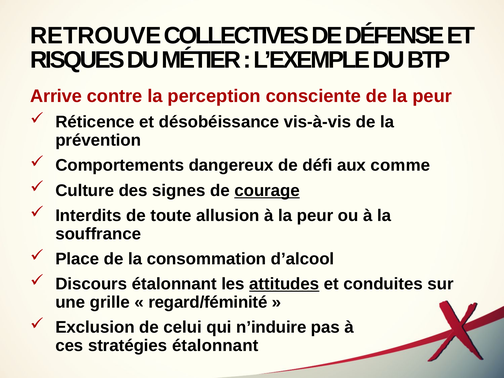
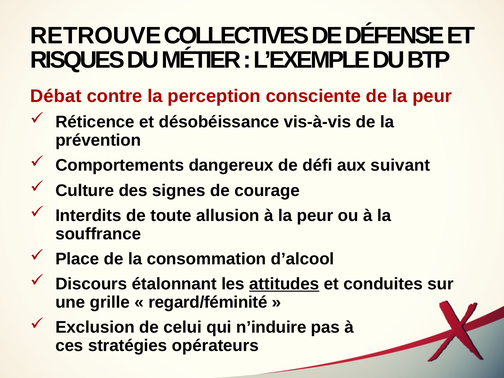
Arrive: Arrive -> Débat
comme: comme -> suivant
courage underline: present -> none
stratégies étalonnant: étalonnant -> opérateurs
